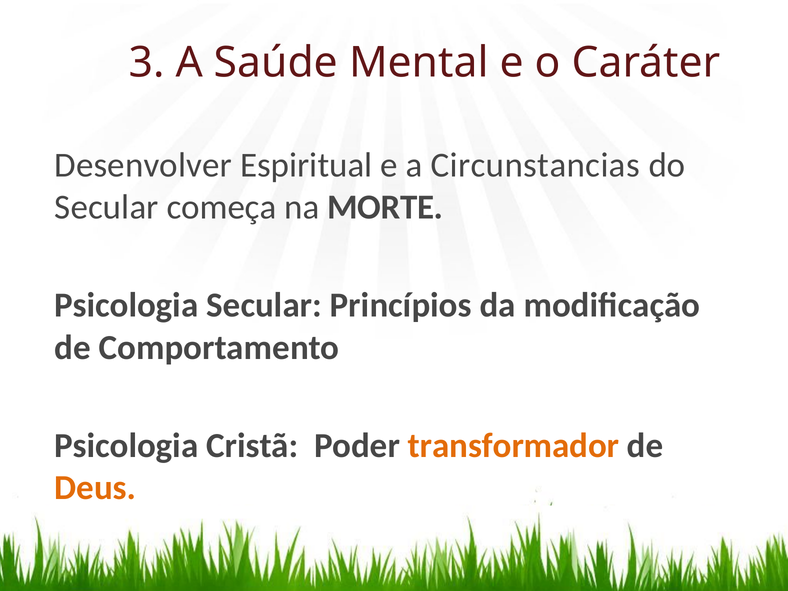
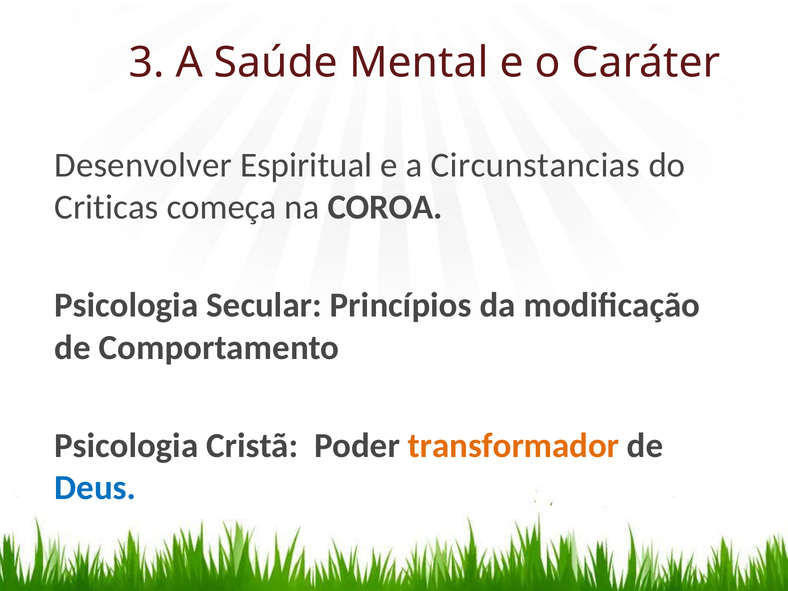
Secular at (106, 207): Secular -> Criticas
MORTE: MORTE -> COROA
Deus colour: orange -> blue
